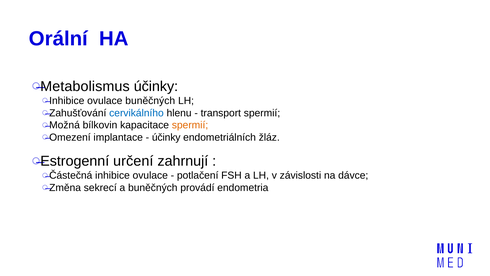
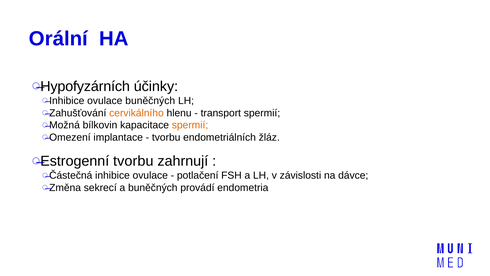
Metabolismus: Metabolismus -> Hypofyzárních
cervikálního colour: blue -> orange
účinky at (166, 137): účinky -> tvorbu
Estrogenní určení: určení -> tvorbu
